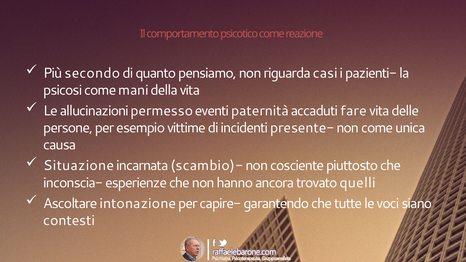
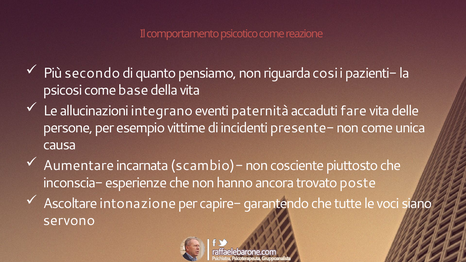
casi: casi -> cosi
mani: mani -> base
permesso: permesso -> integrano
Situazione: Situazione -> Aumentare
quelli: quelli -> poste
contesti: contesti -> servono
